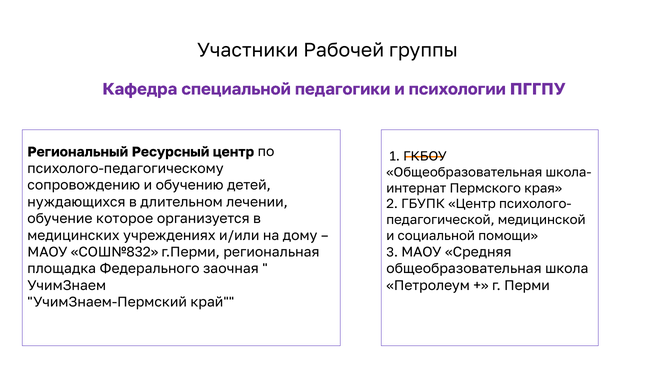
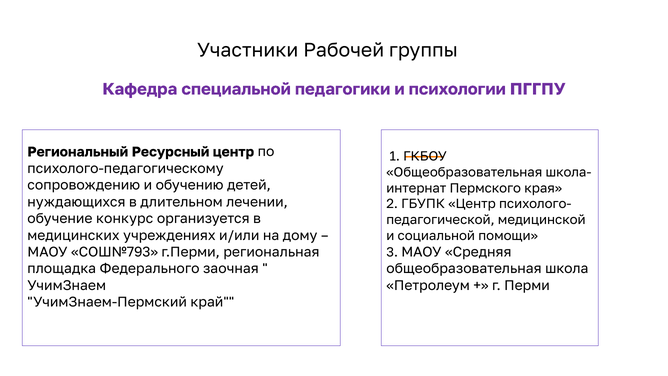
которое: которое -> конкурс
СОШ№832: СОШ№832 -> СОШ№793
